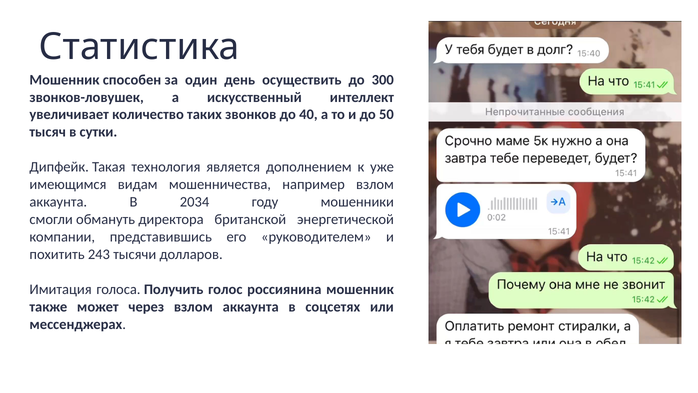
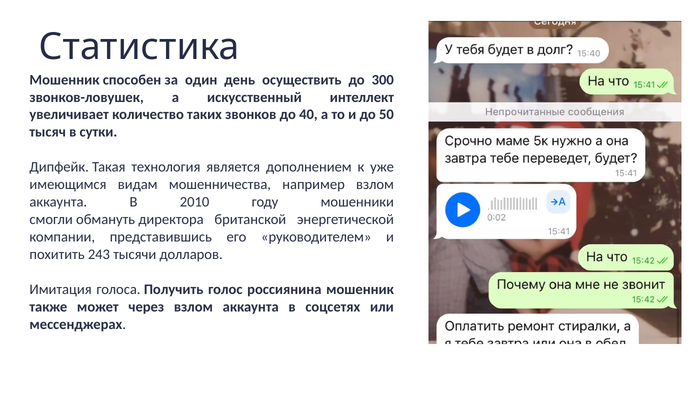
2034: 2034 -> 2010
